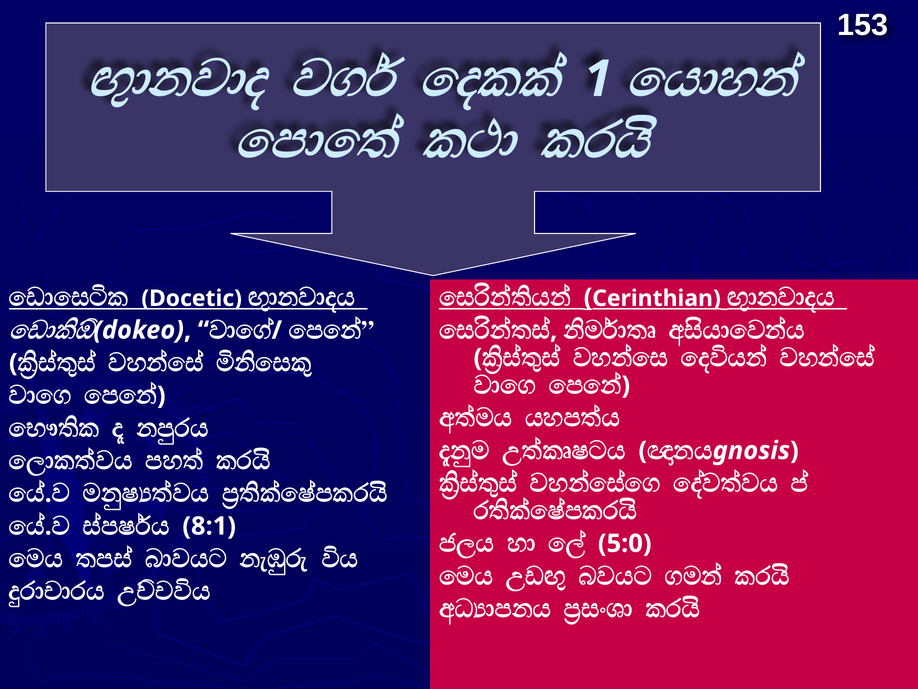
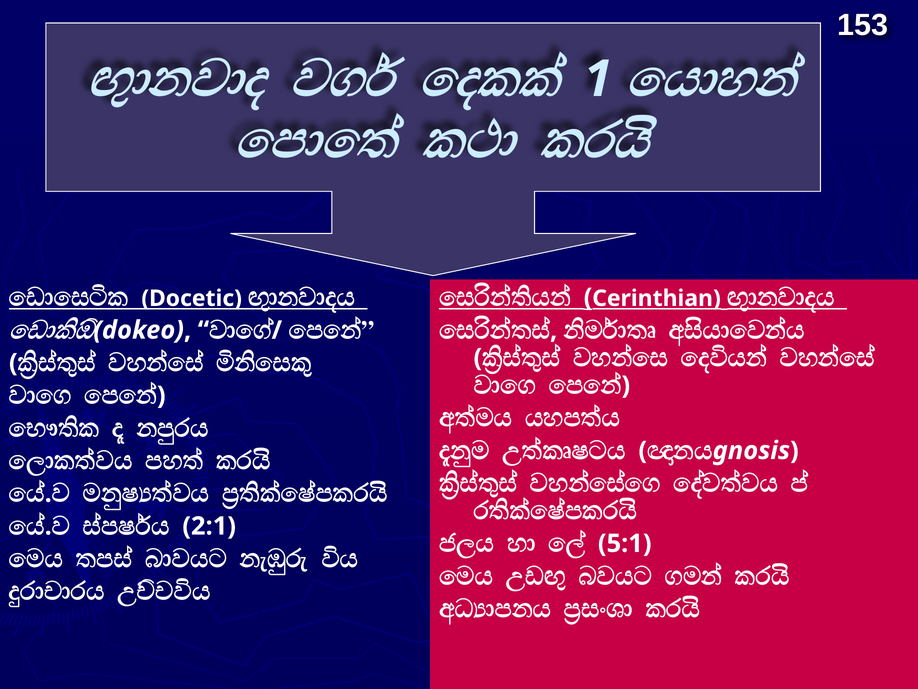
8:1: 8:1 -> 2:1
5:0: 5:0 -> 5:1
